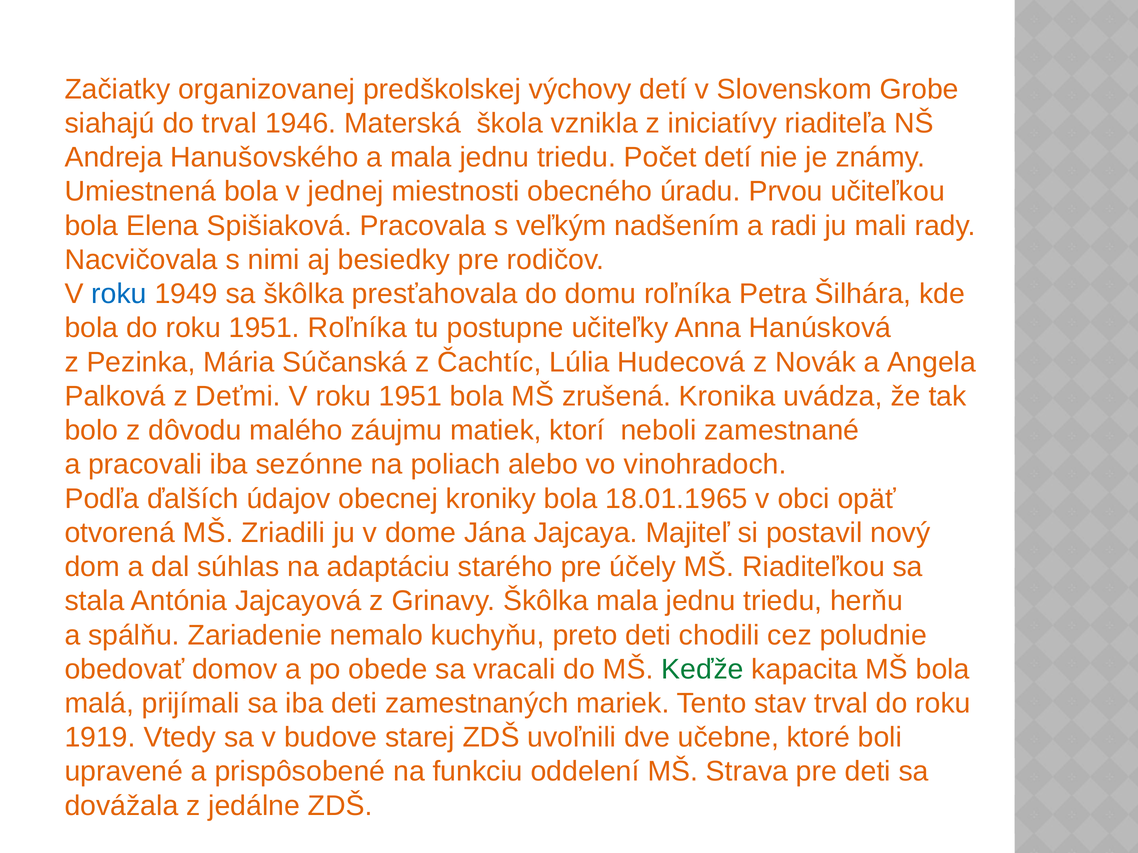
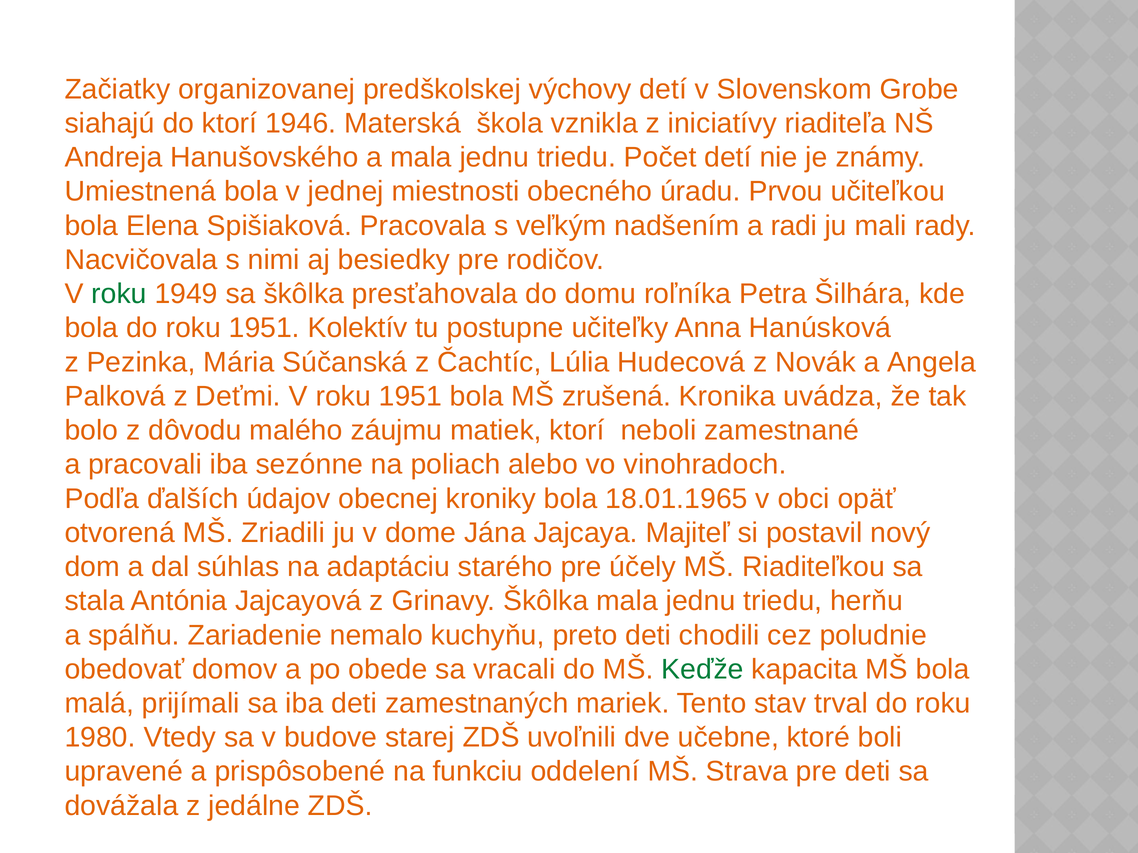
do trval: trval -> ktorí
roku at (119, 294) colour: blue -> green
1951 Roľníka: Roľníka -> Kolektív
1919: 1919 -> 1980
